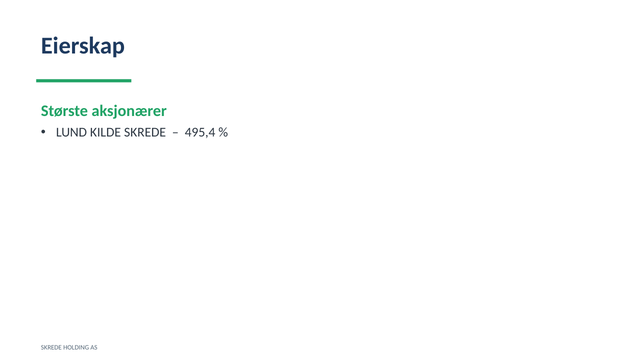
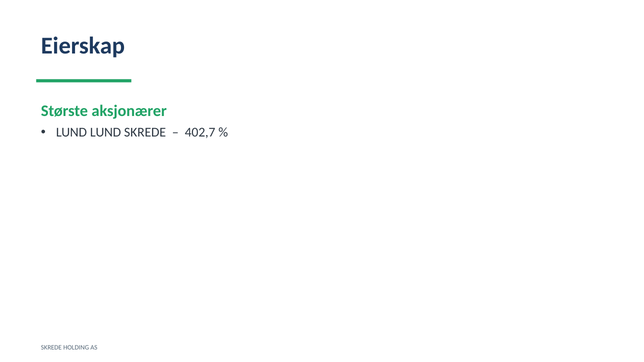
LUND KILDE: KILDE -> LUND
495,4: 495,4 -> 402,7
